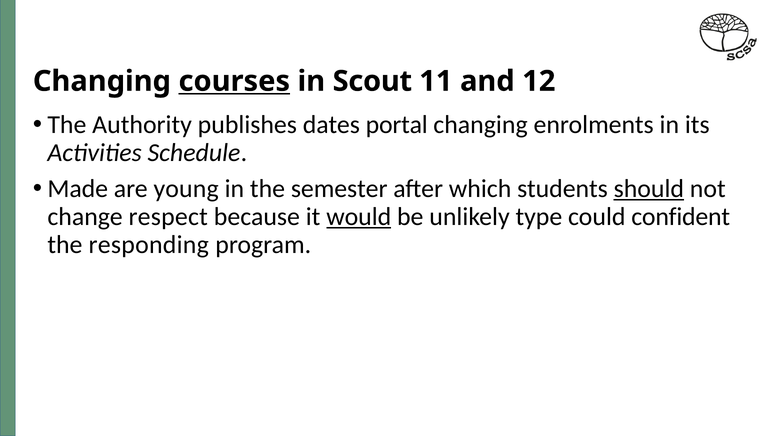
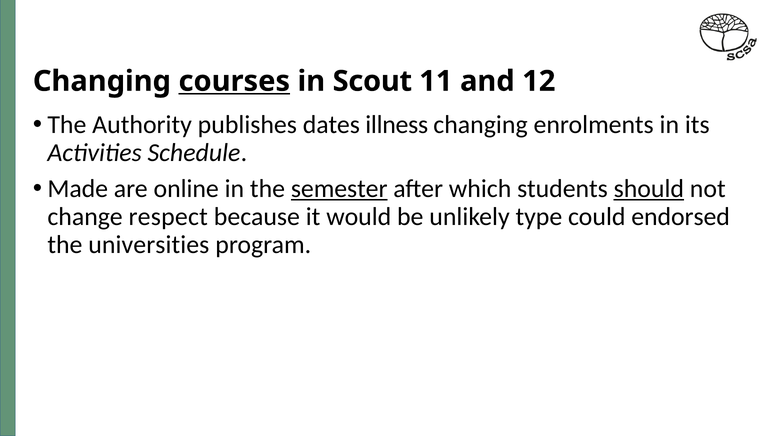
portal: portal -> illness
young: young -> online
semester underline: none -> present
would underline: present -> none
confident: confident -> endorsed
responding: responding -> universities
